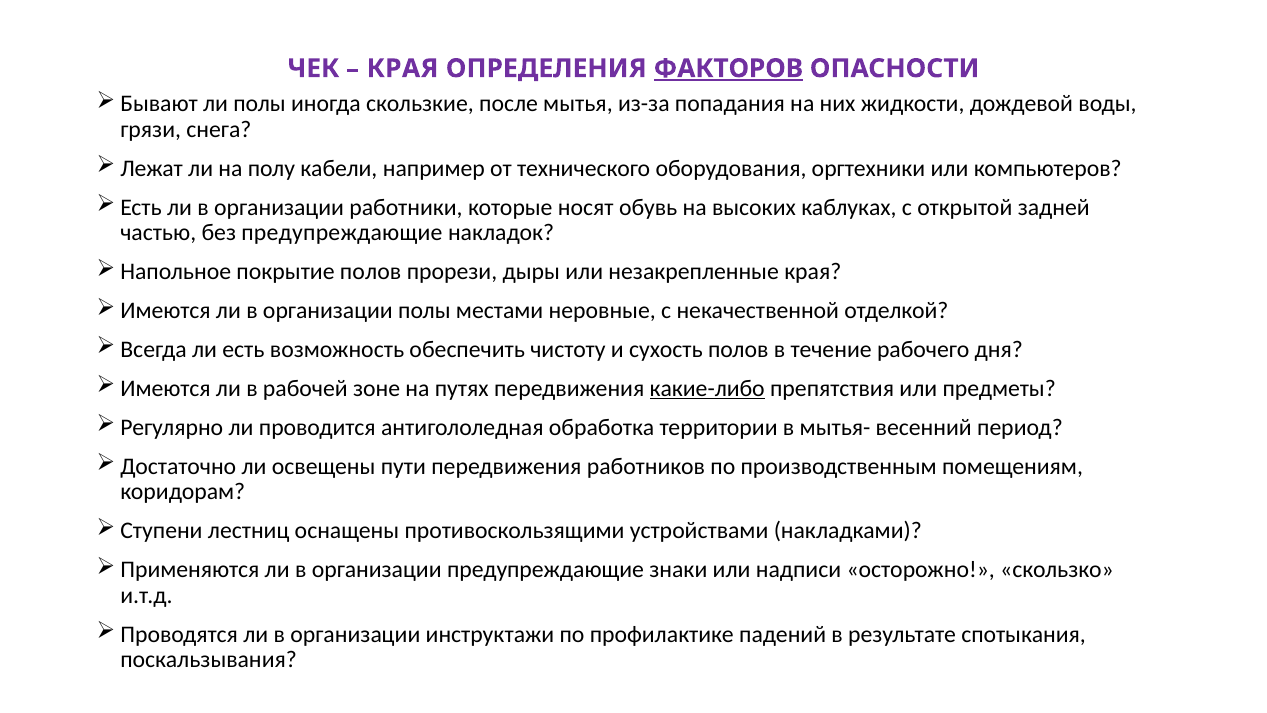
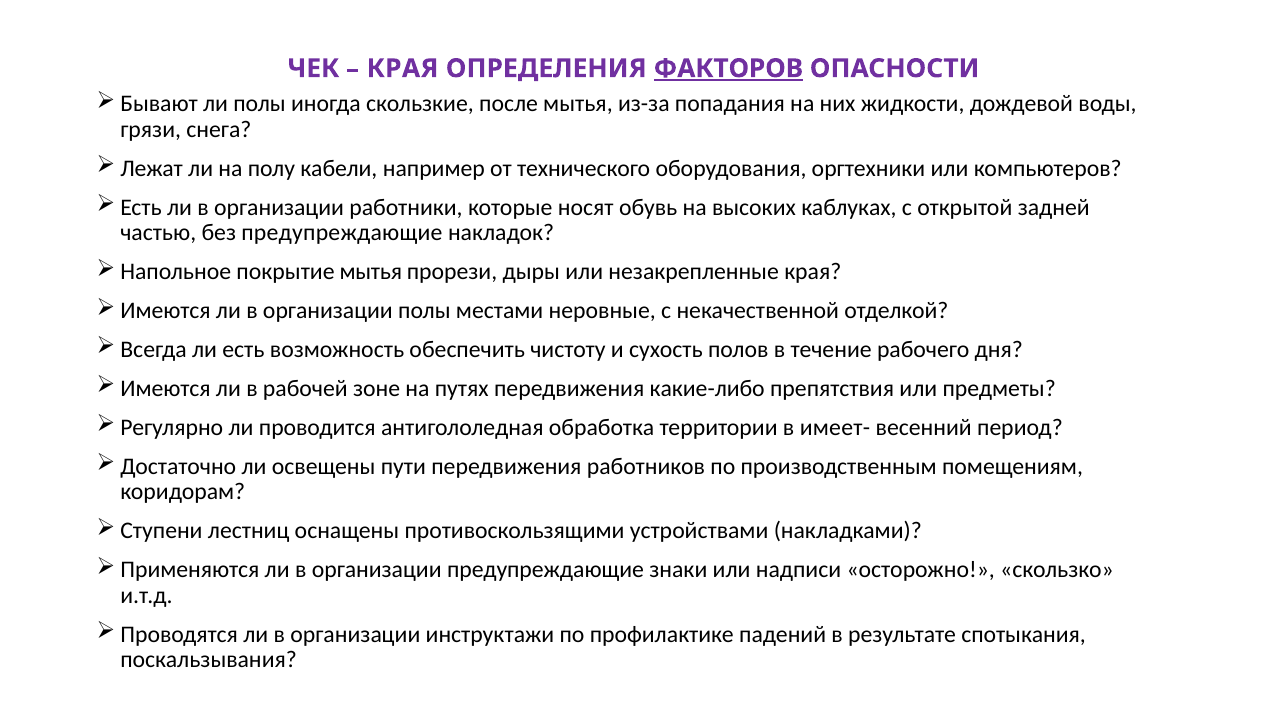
покрытие полов: полов -> мытья
какие-либо underline: present -> none
мытья-: мытья- -> имеет-
